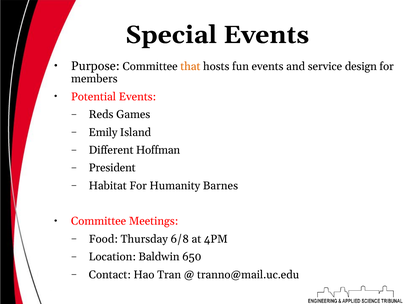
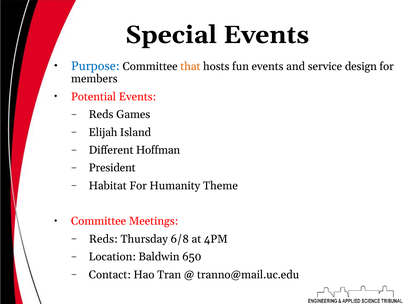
Purpose colour: black -> blue
Emily: Emily -> Elijah
Barnes: Barnes -> Theme
Food at (103, 239): Food -> Reds
